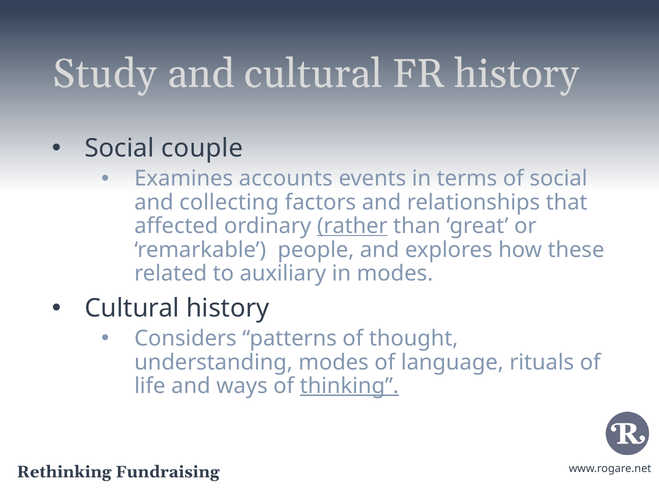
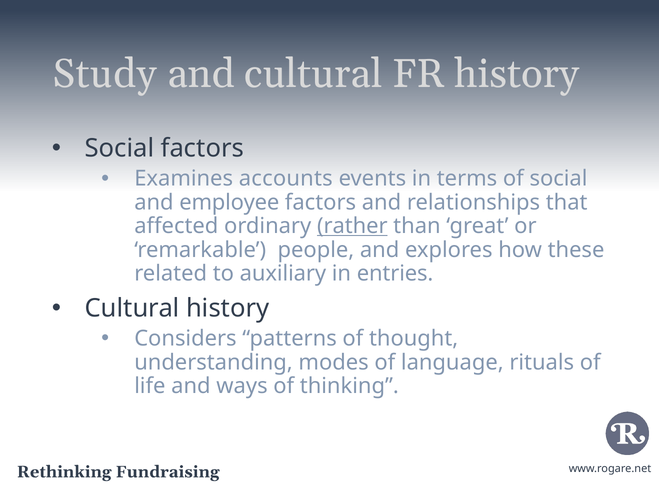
Social couple: couple -> factors
collecting: collecting -> employee
in modes: modes -> entries
thinking underline: present -> none
